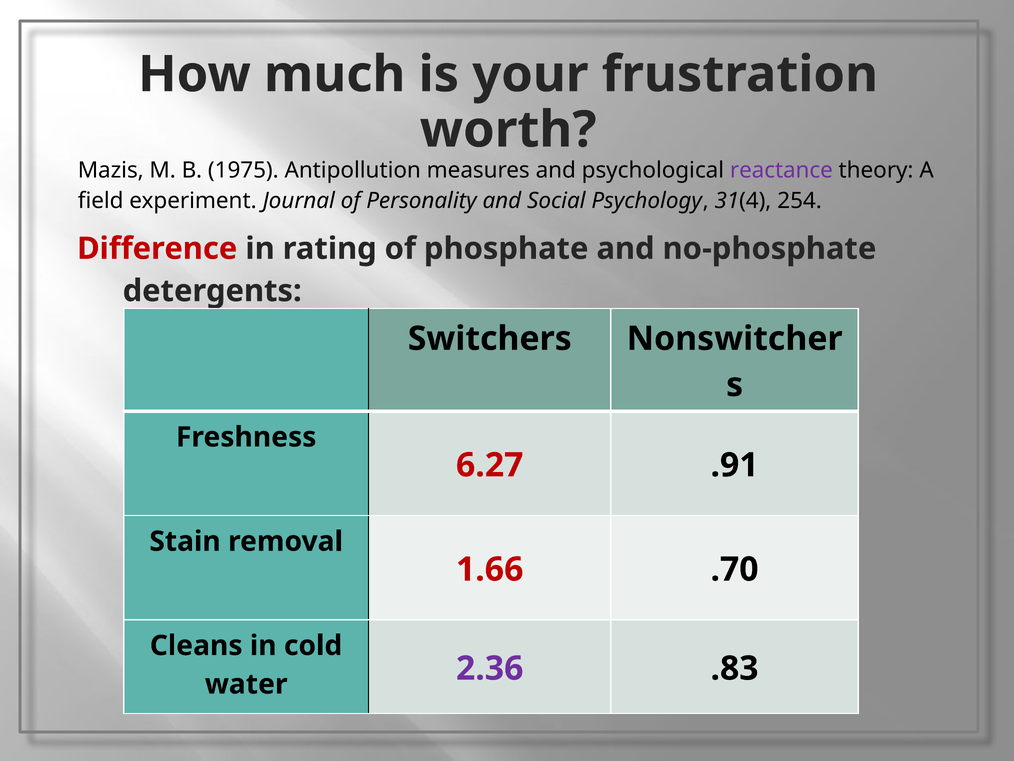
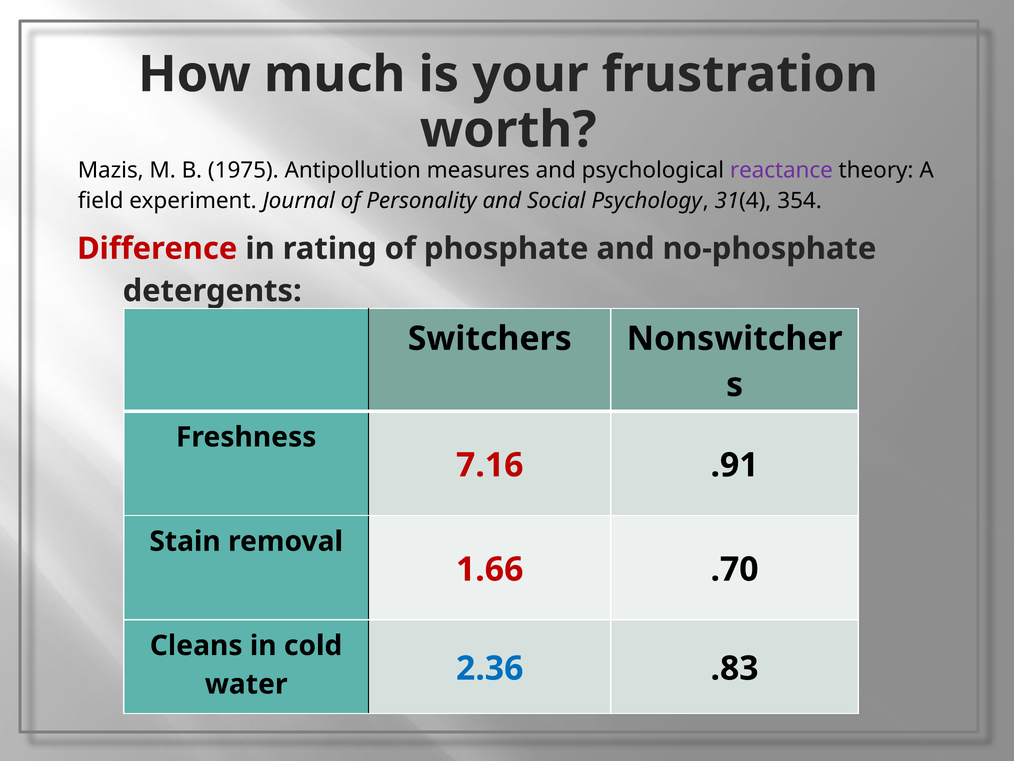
254: 254 -> 354
6.27: 6.27 -> 7.16
2.36 colour: purple -> blue
